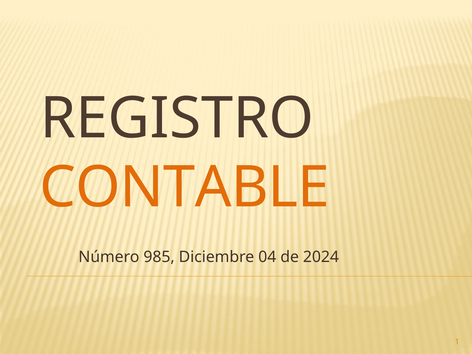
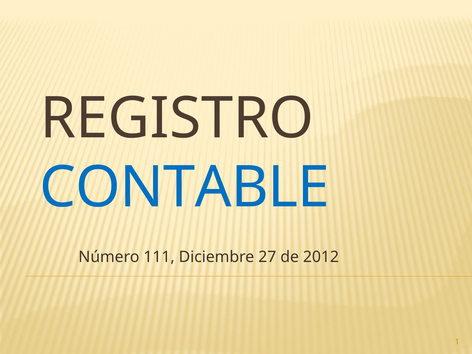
CONTABLE colour: orange -> blue
985: 985 -> 111
04: 04 -> 27
2024: 2024 -> 2012
